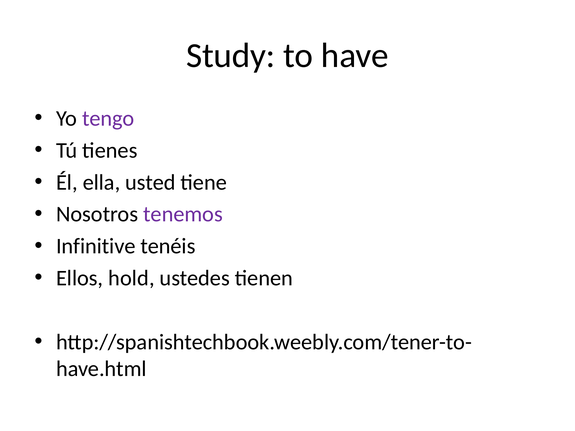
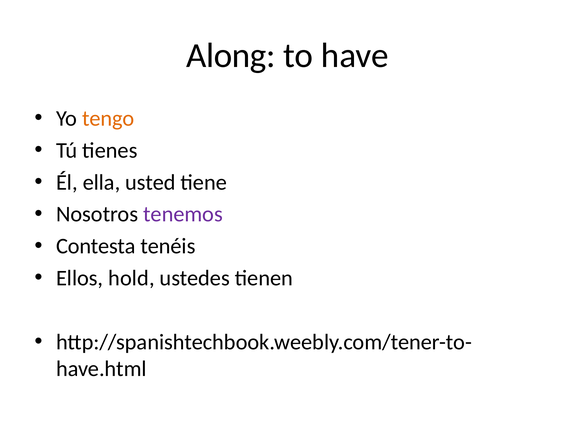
Study: Study -> Along
tengo colour: purple -> orange
Infinitive: Infinitive -> Contesta
